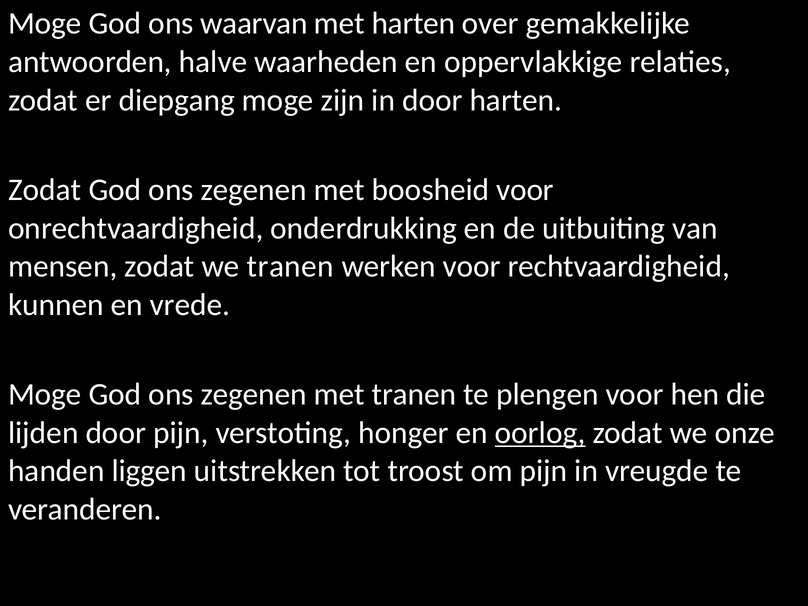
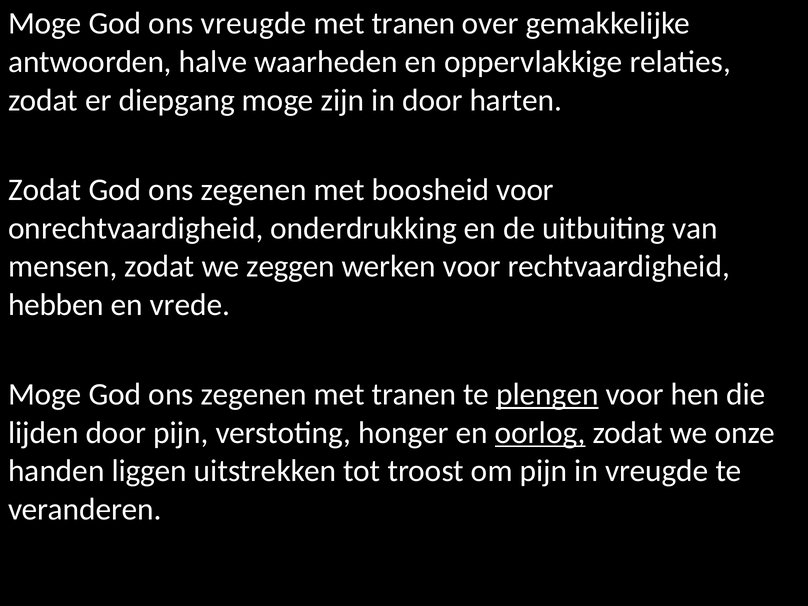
ons waarvan: waarvan -> vreugde
harten at (413, 24): harten -> tranen
we tranen: tranen -> zeggen
kunnen: kunnen -> hebben
plengen underline: none -> present
